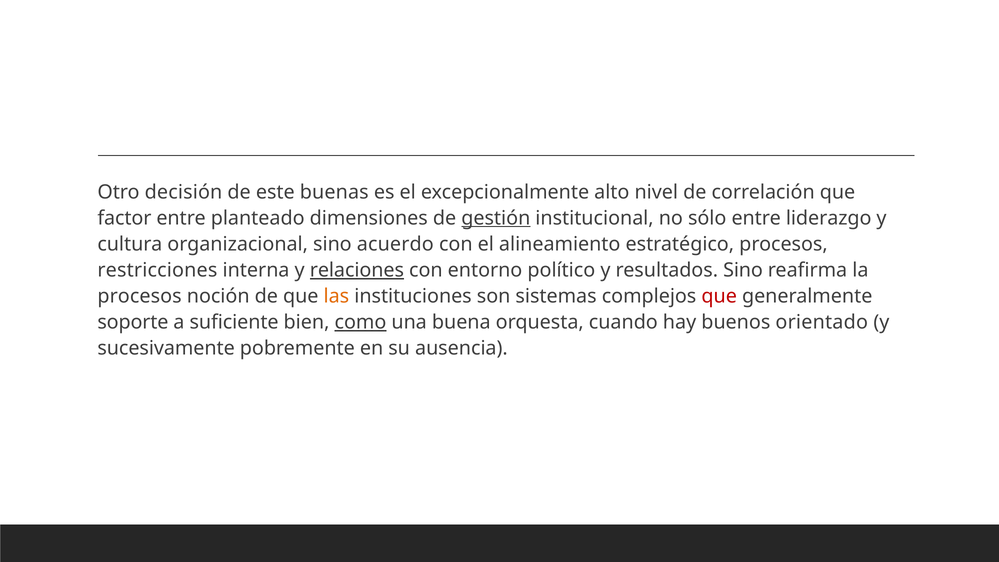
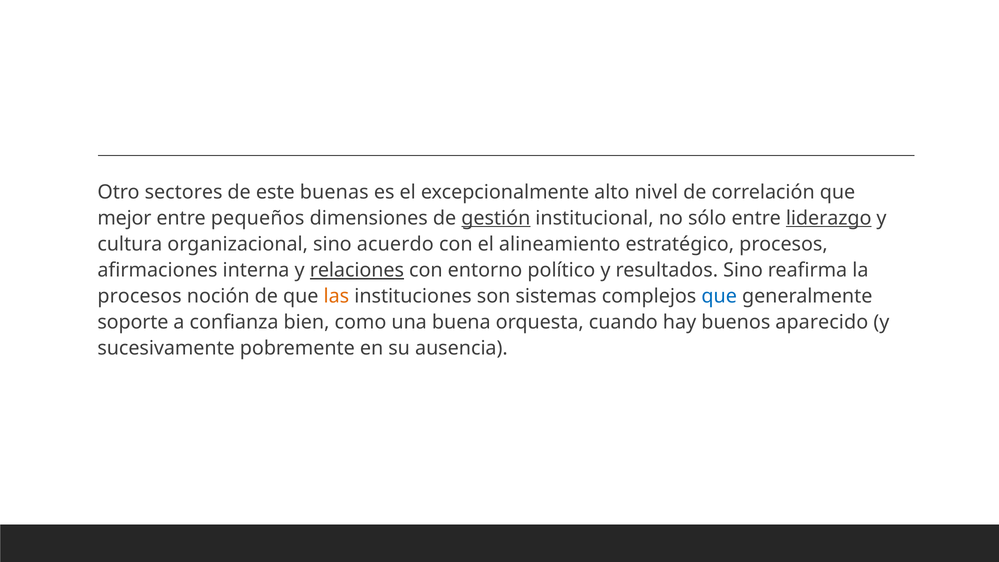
decisión: decisión -> sectores
factor: factor -> mejor
planteado: planteado -> pequeños
liderazgo underline: none -> present
restricciones: restricciones -> afirmaciones
que at (719, 296) colour: red -> blue
suficiente: suficiente -> confianza
como underline: present -> none
orientado: orientado -> aparecido
